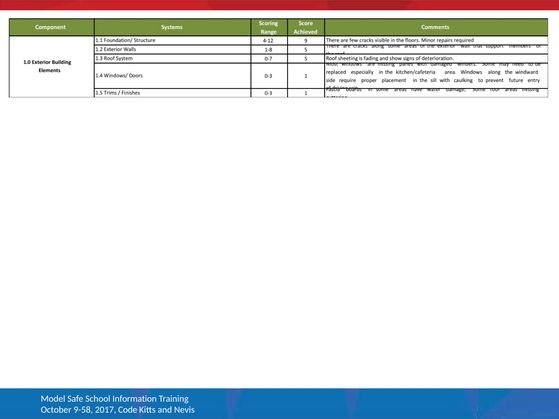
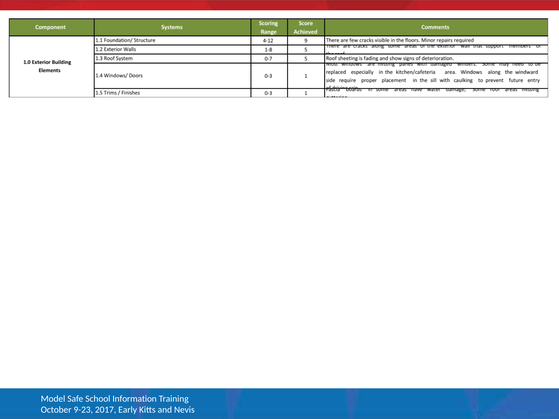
9-58: 9-58 -> 9-23
Code: Code -> Early
